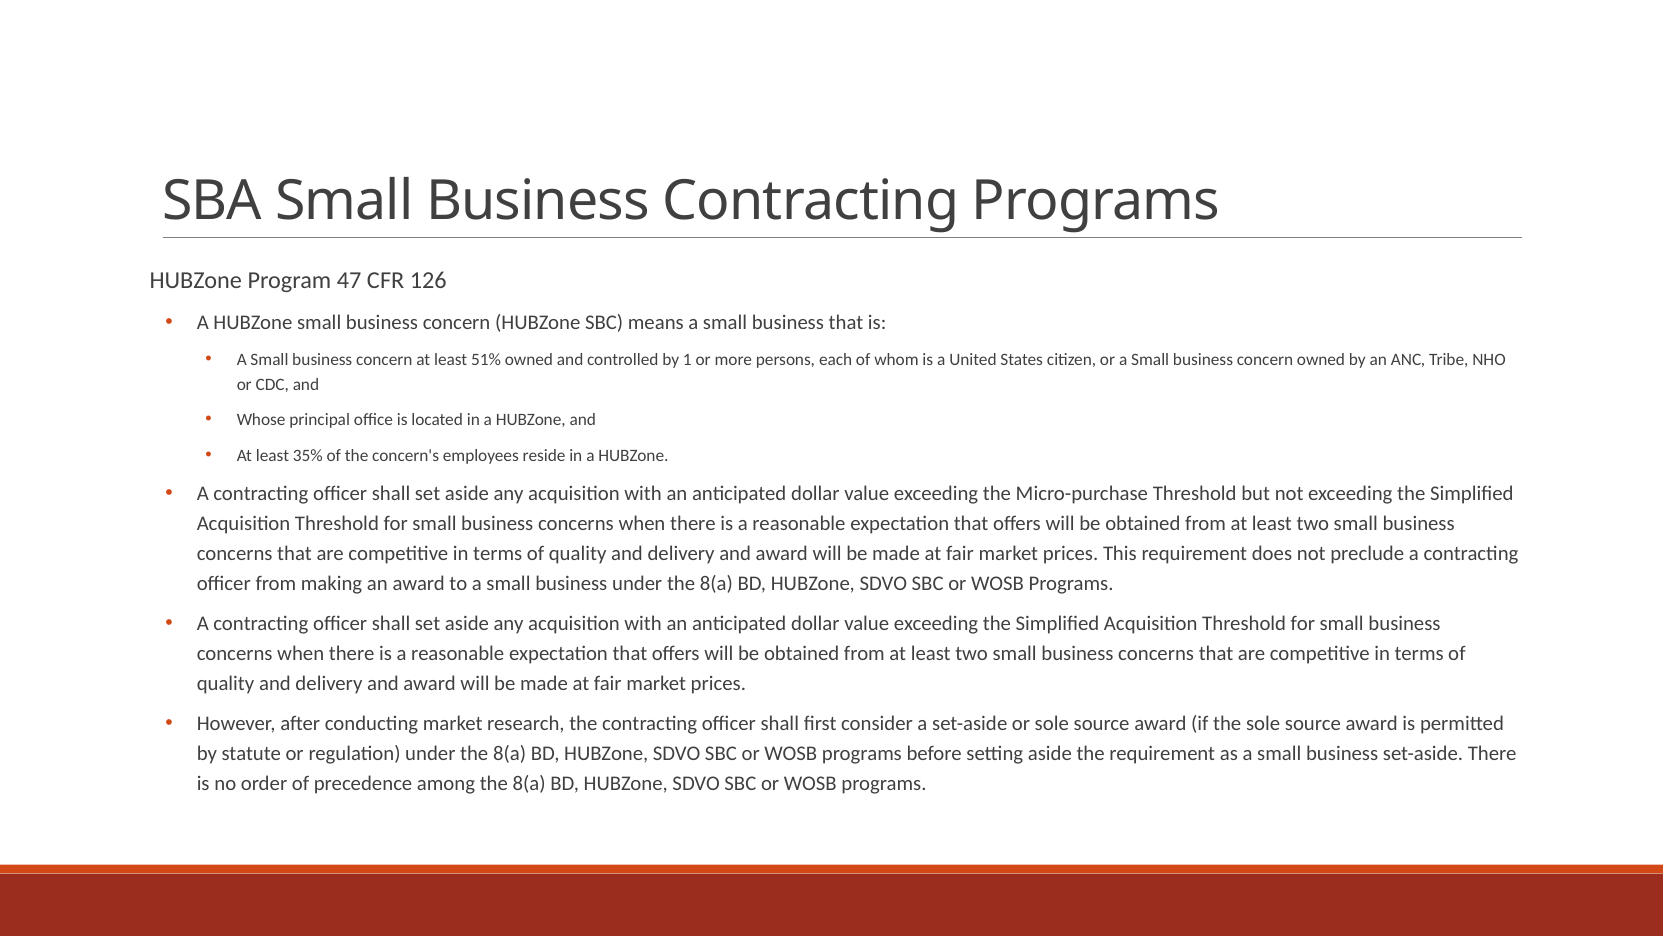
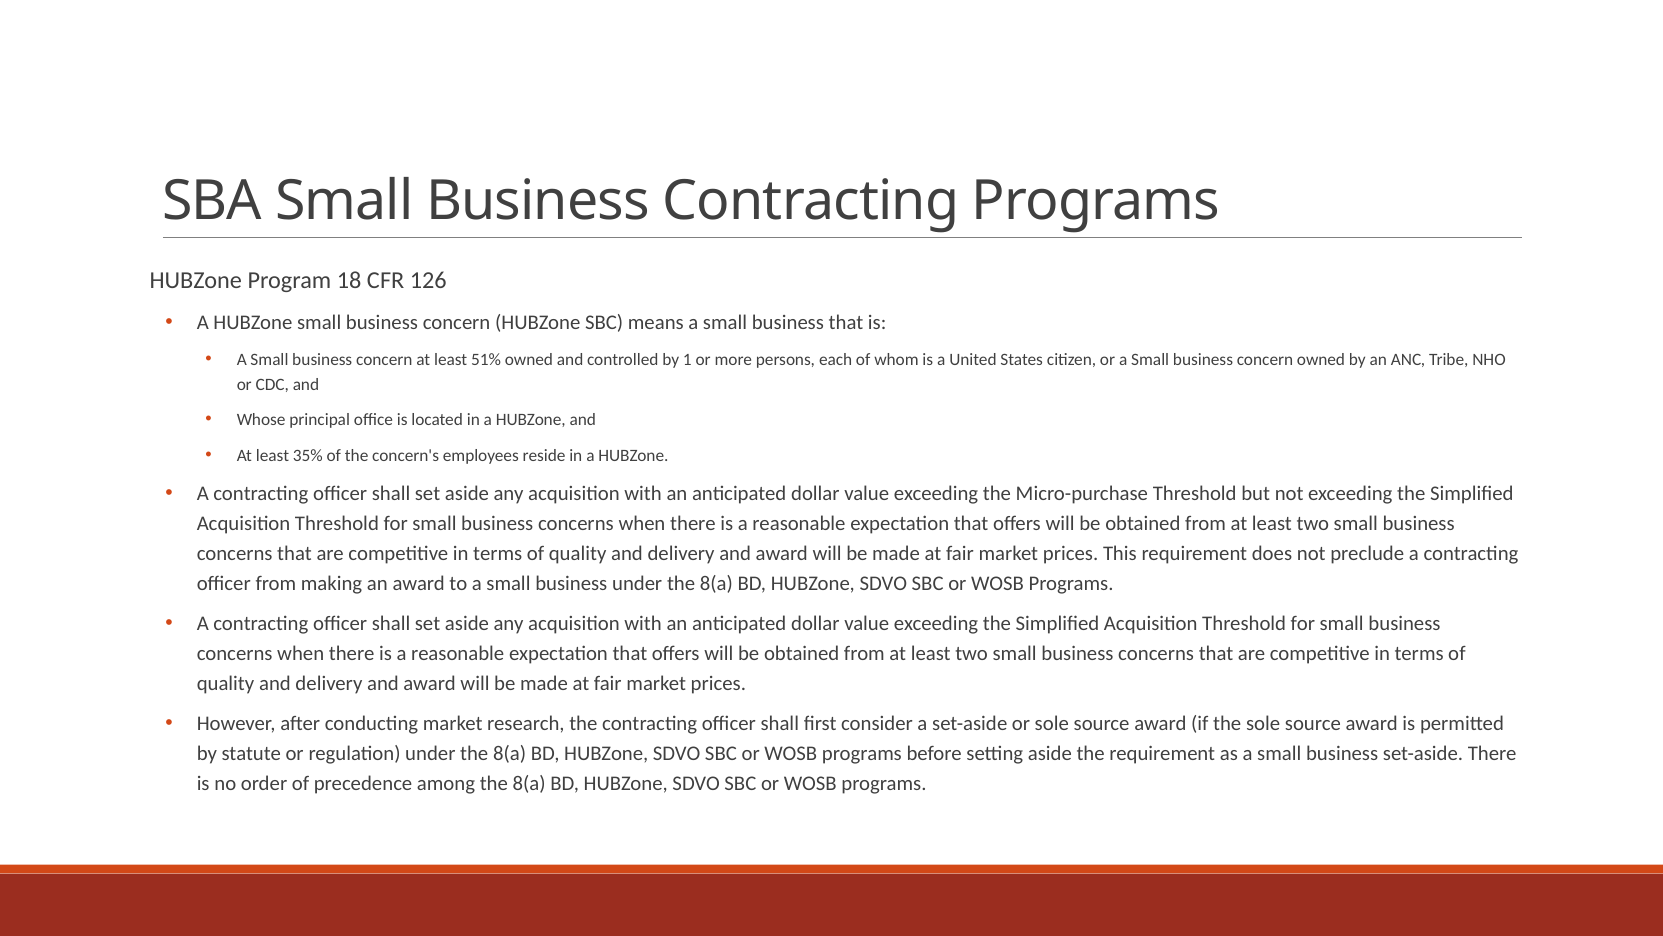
47: 47 -> 18
